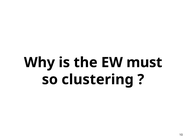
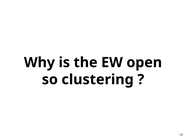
must: must -> open
